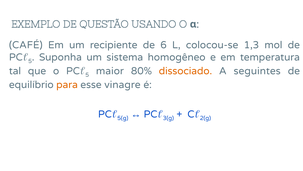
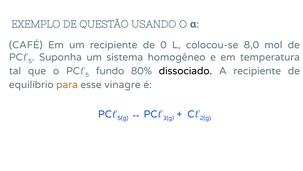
6: 6 -> 0
1,3: 1,3 -> 8,0
maior: maior -> fundo
dissociado colour: orange -> black
A seguintes: seguintes -> recipiente
